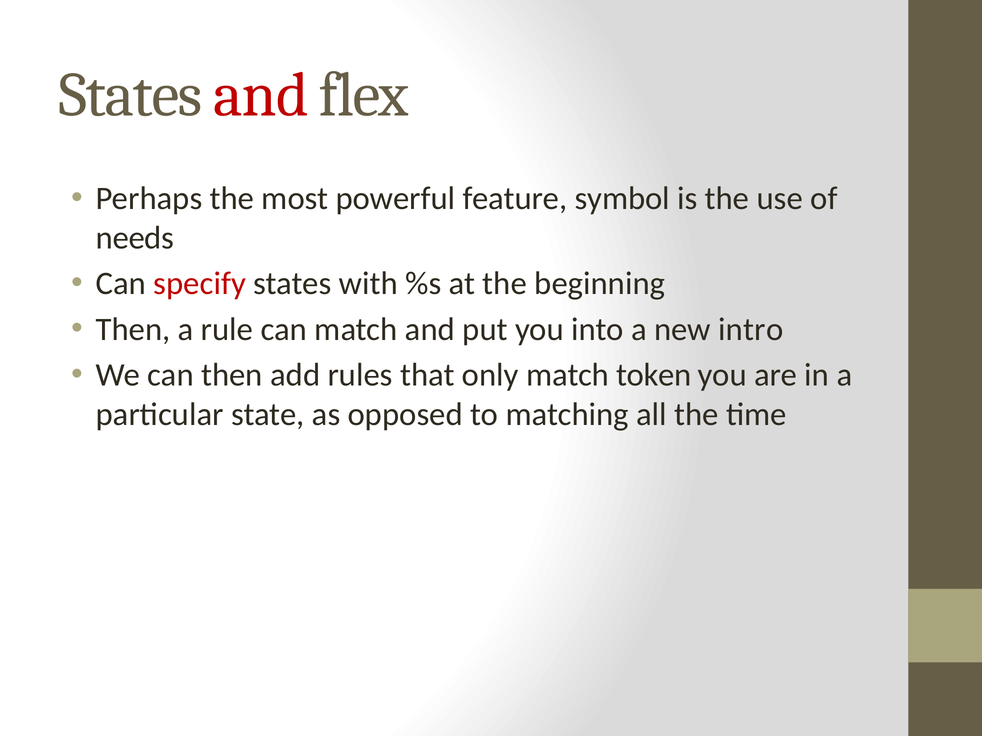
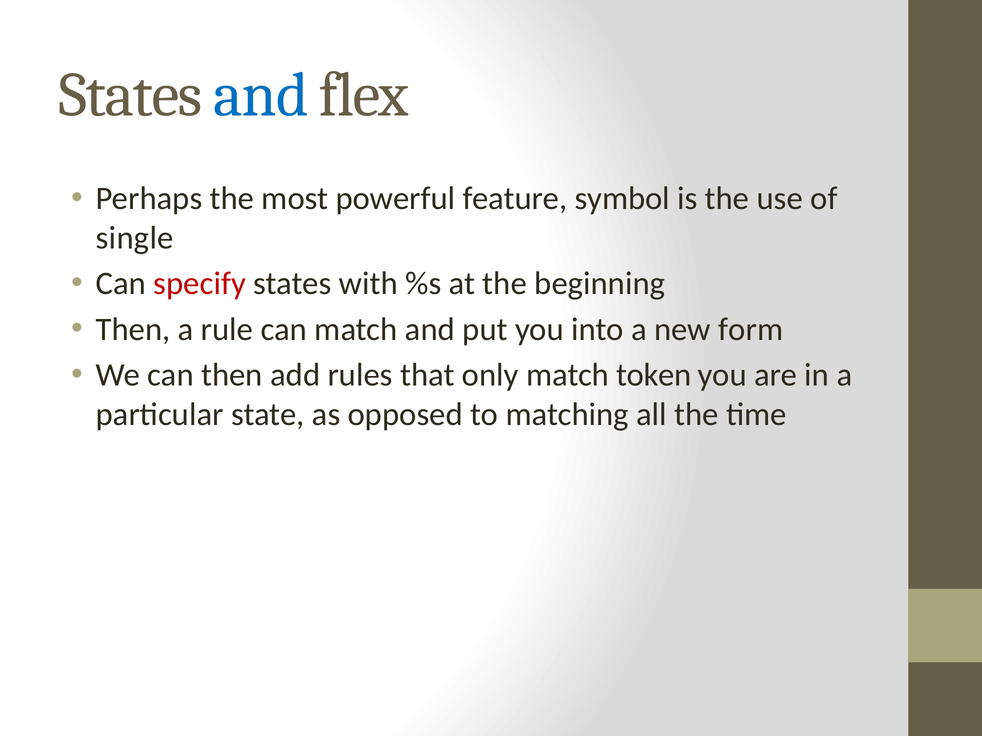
and at (261, 95) colour: red -> blue
needs: needs -> single
intro: intro -> form
